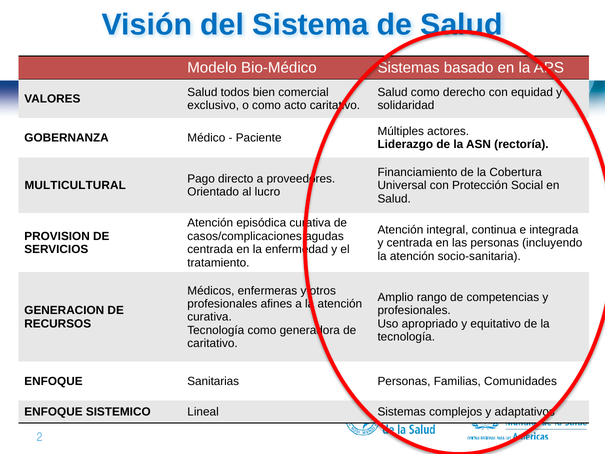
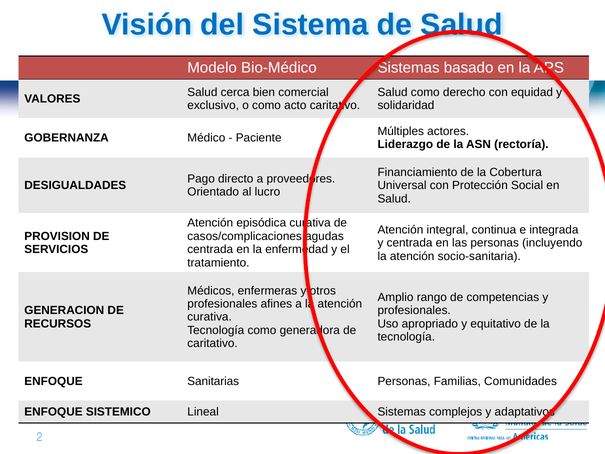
todos: todos -> cerca
MULTICULTURAL: MULTICULTURAL -> DESIGUALDADES
